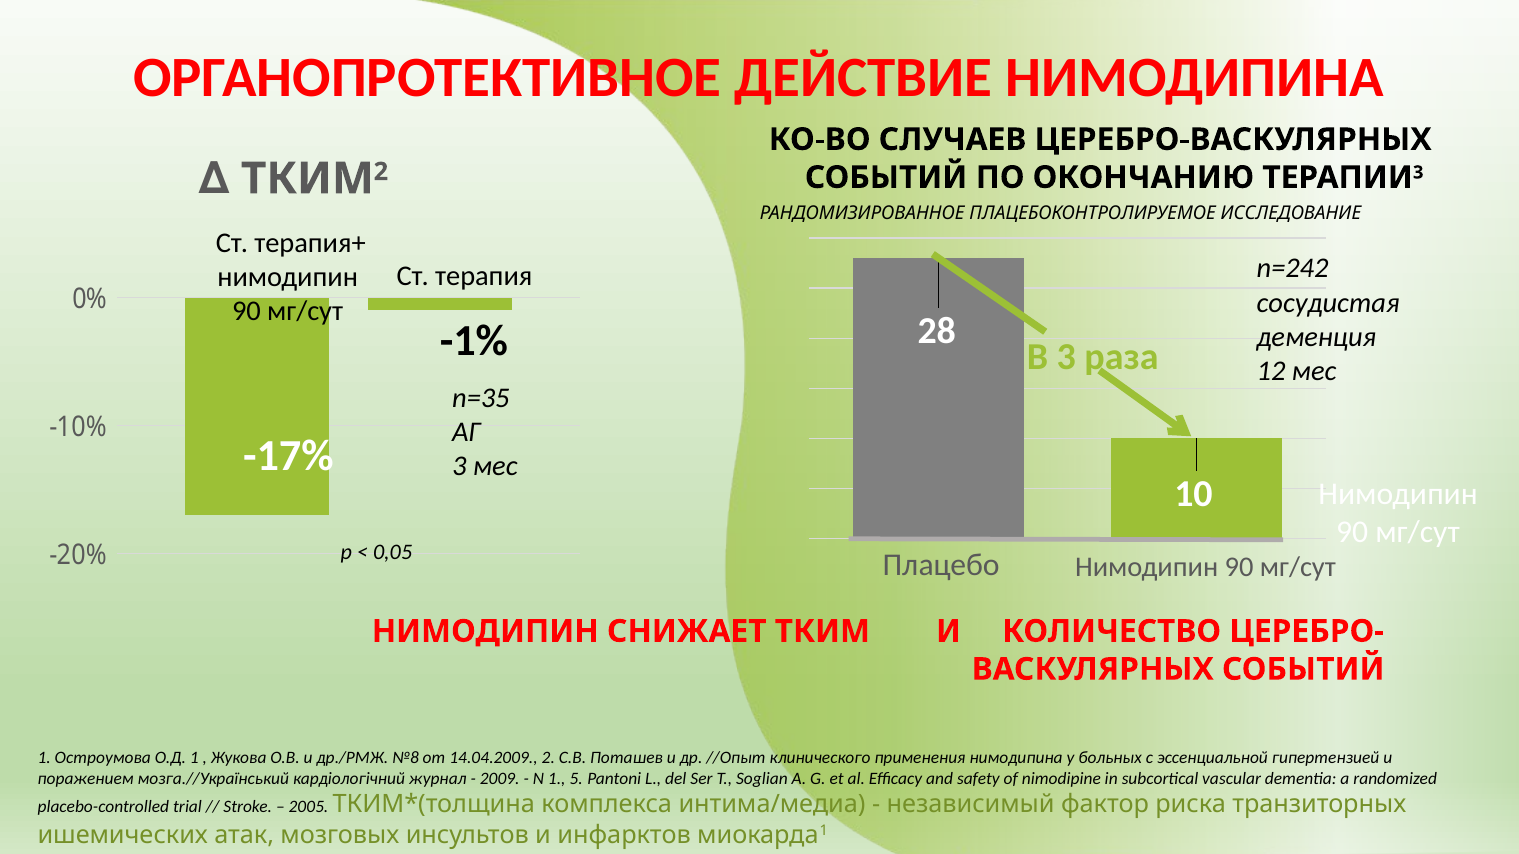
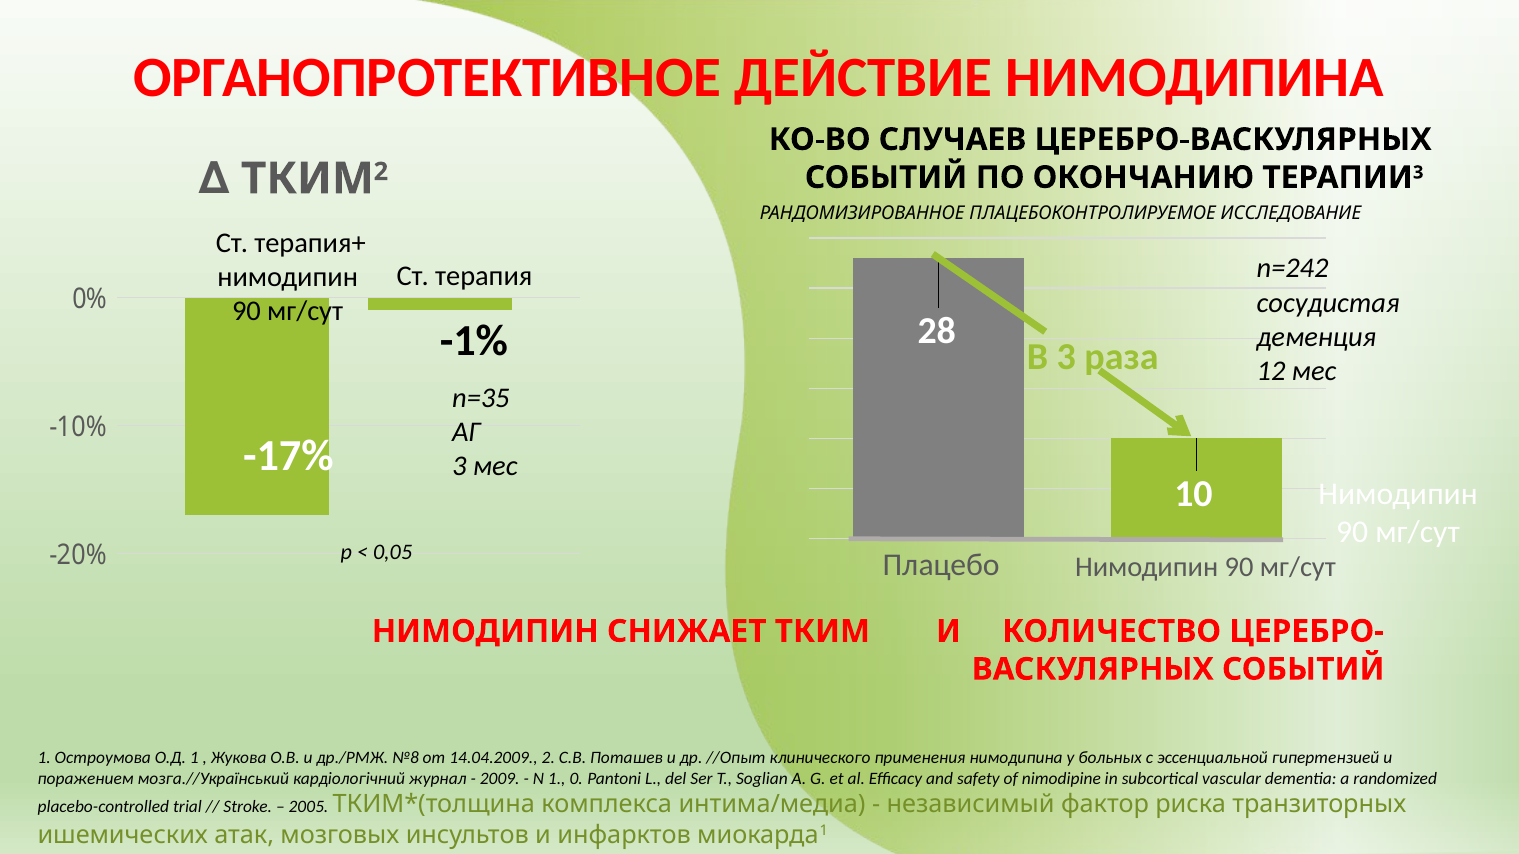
5: 5 -> 0
